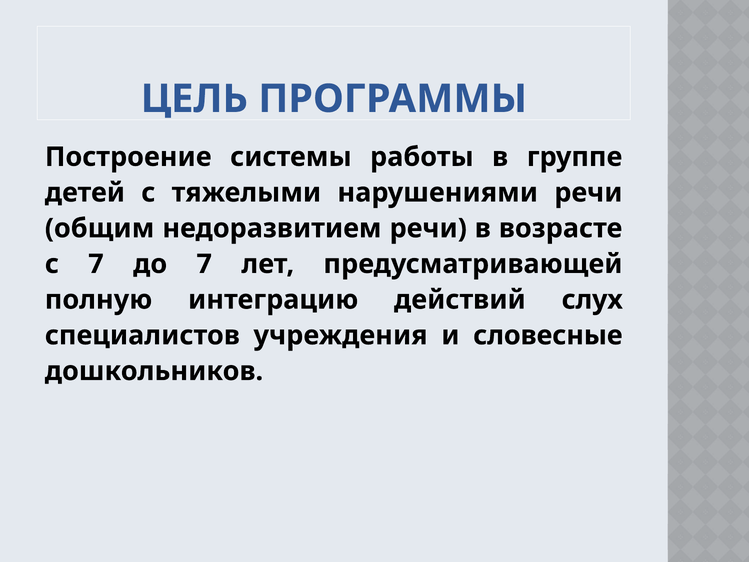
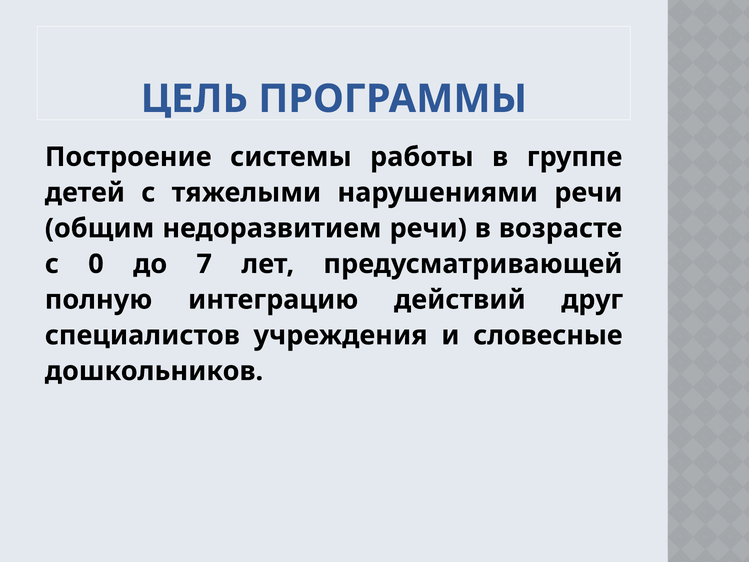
с 7: 7 -> 0
слух: слух -> друг
